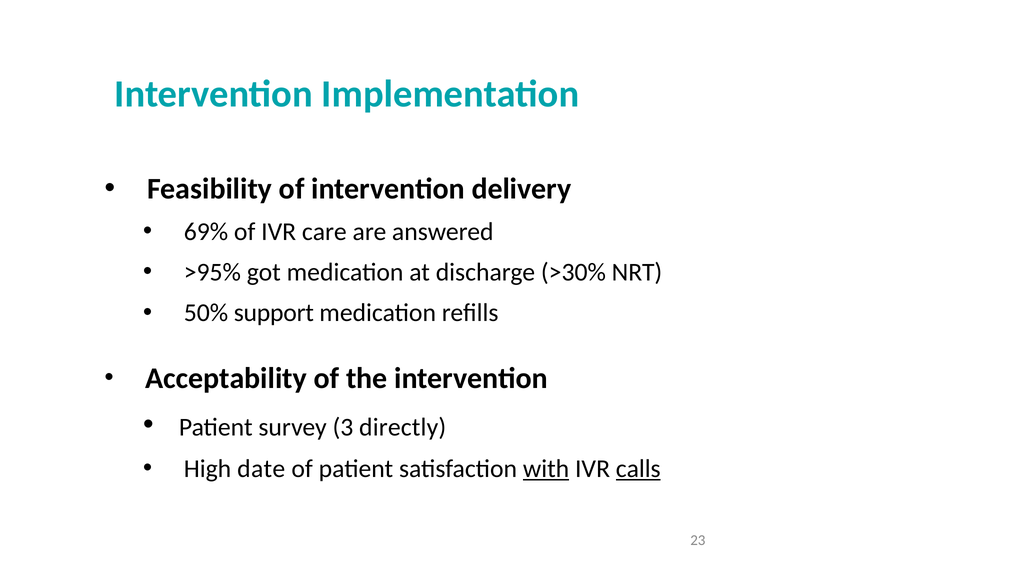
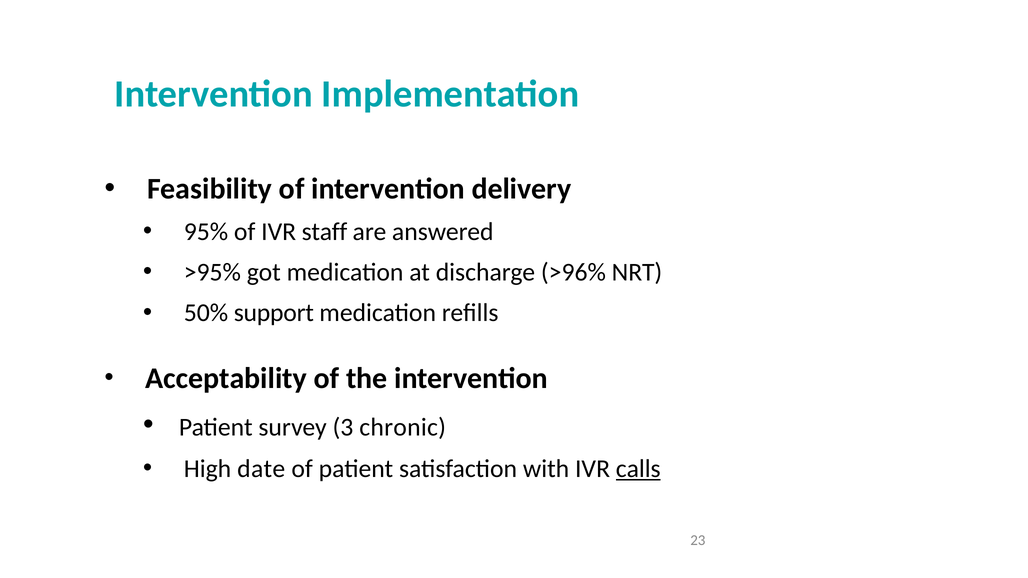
69%: 69% -> 95%
care: care -> staff
>30%: >30% -> >96%
directly: directly -> chronic
with underline: present -> none
